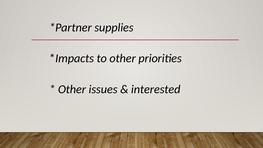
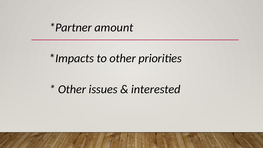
supplies: supplies -> amount
